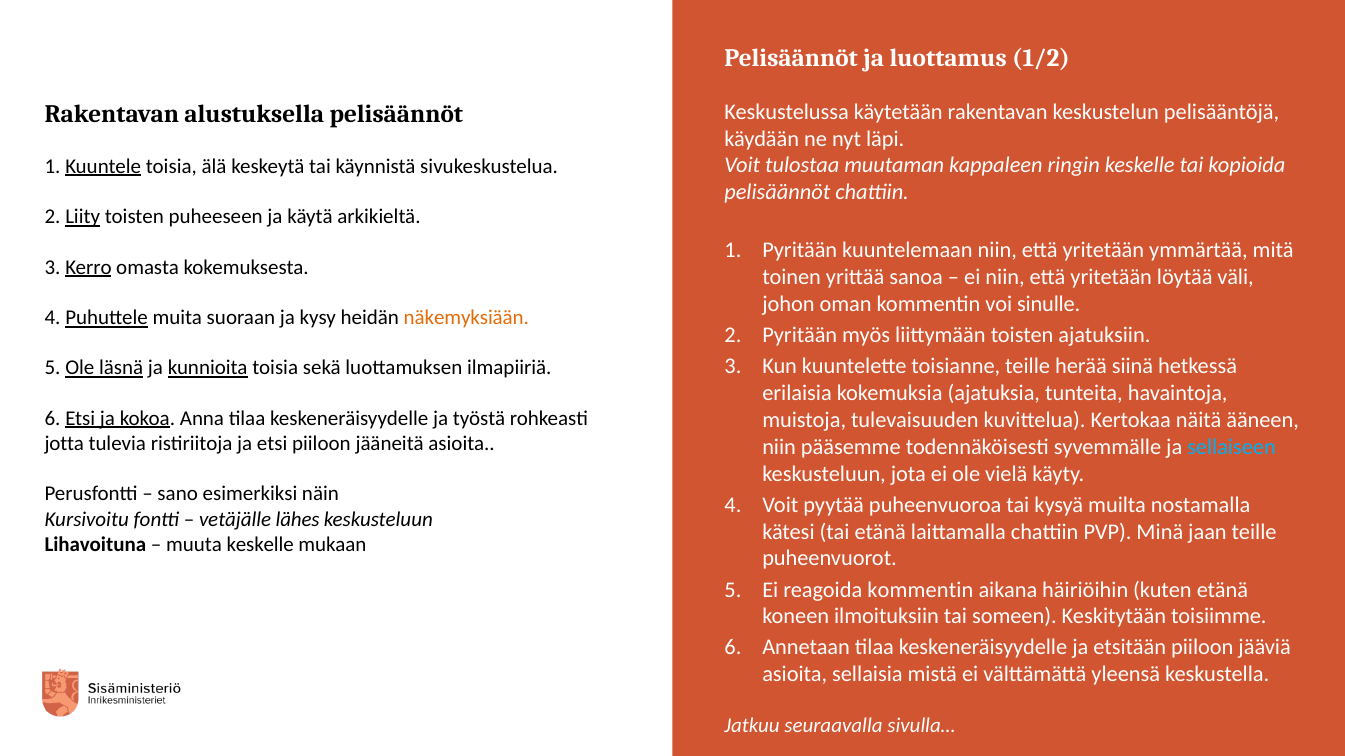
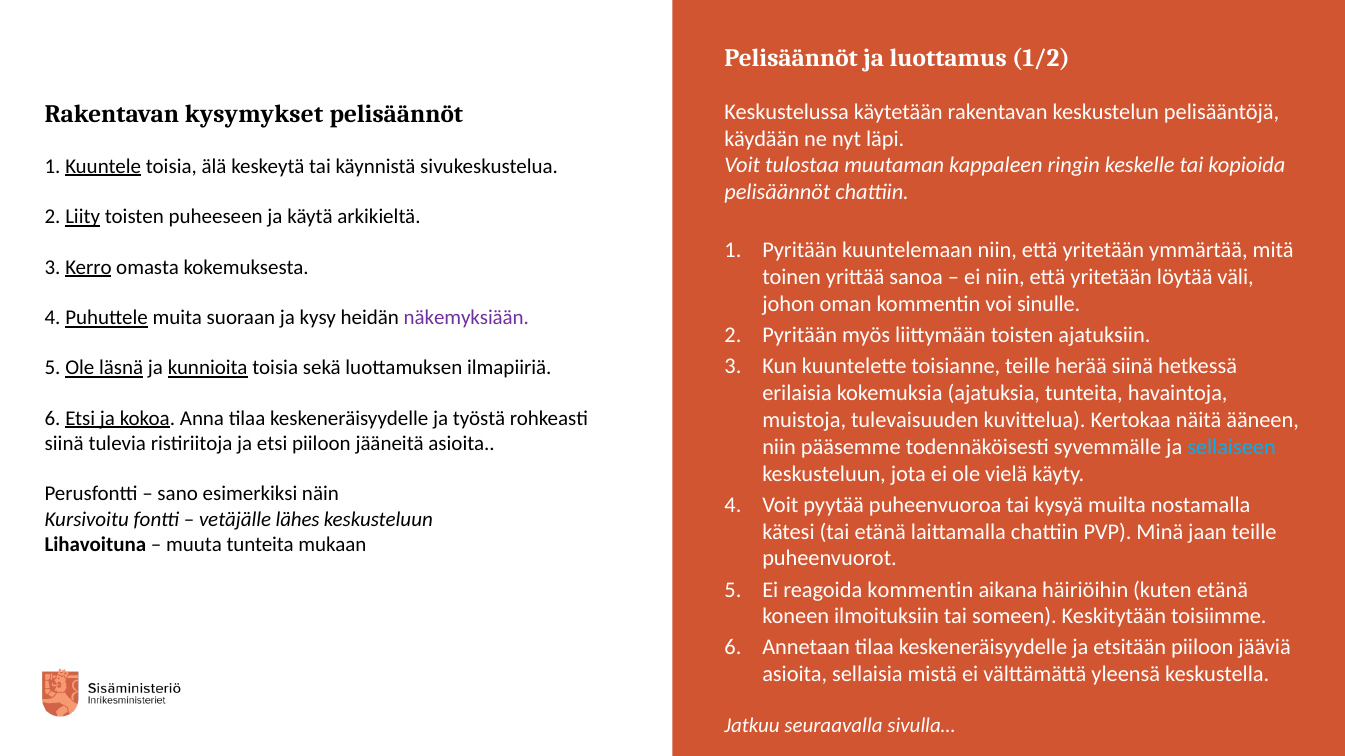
alustuksella: alustuksella -> kysymykset
näkemyksiään colour: orange -> purple
jotta at (64, 444): jotta -> siinä
muuta keskelle: keskelle -> tunteita
